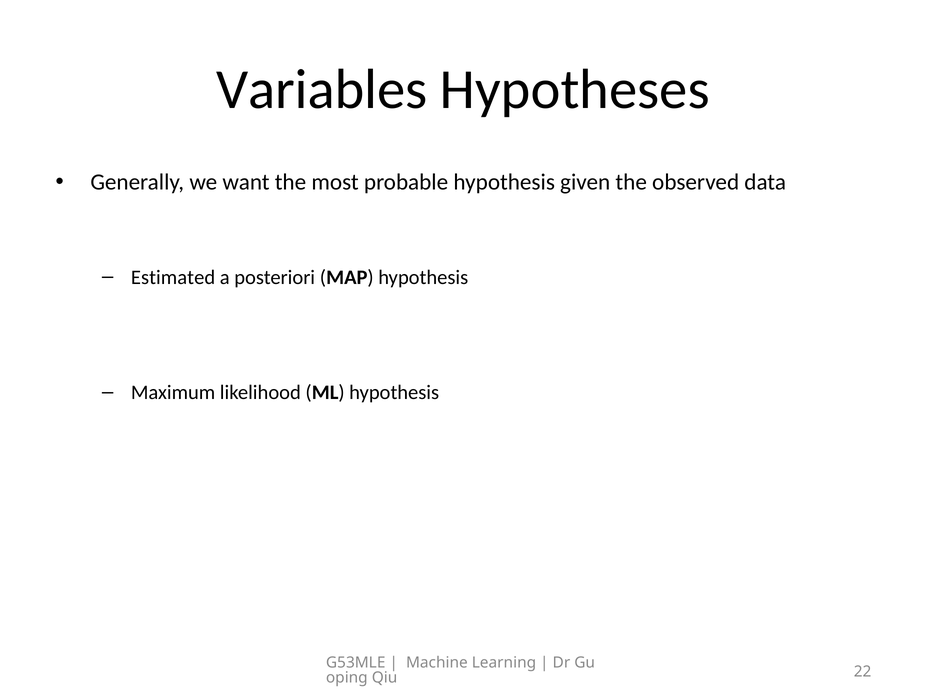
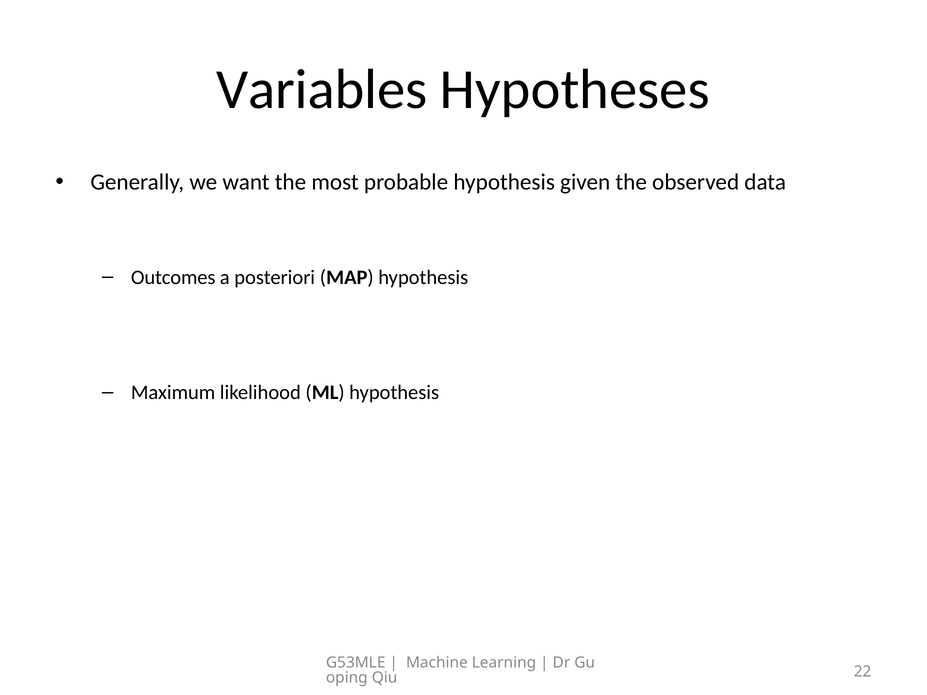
Estimated: Estimated -> Outcomes
